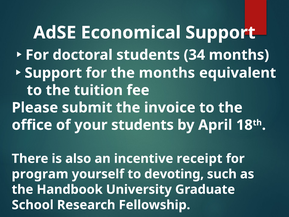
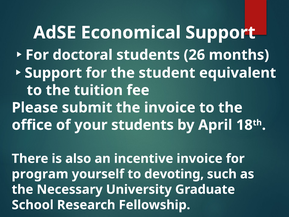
34: 34 -> 26
the months: months -> student
incentive receipt: receipt -> invoice
Handbook: Handbook -> Necessary
